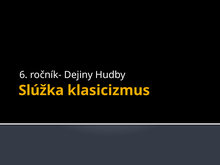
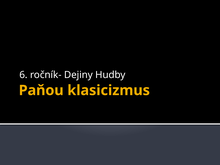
Slúžka: Slúžka -> Paňou
